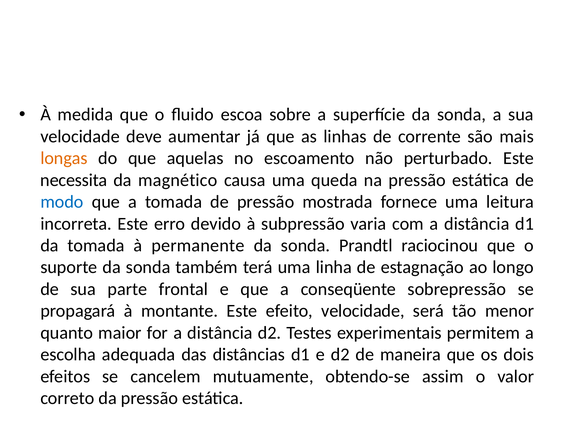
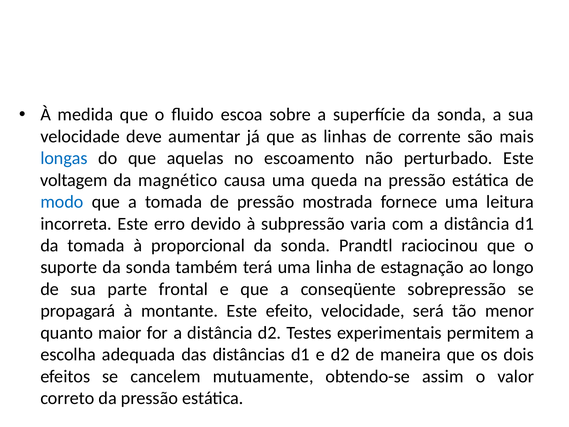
longas colour: orange -> blue
necessita: necessita -> voltagem
permanente: permanente -> proporcional
